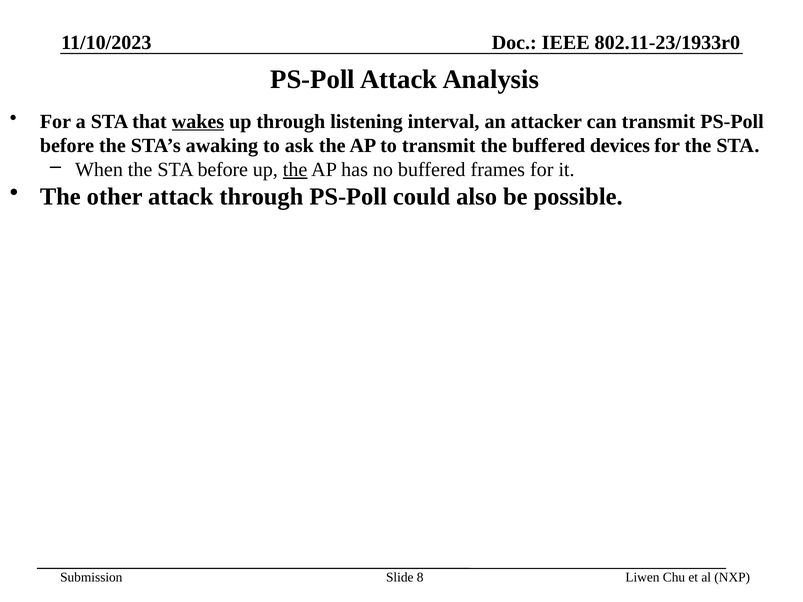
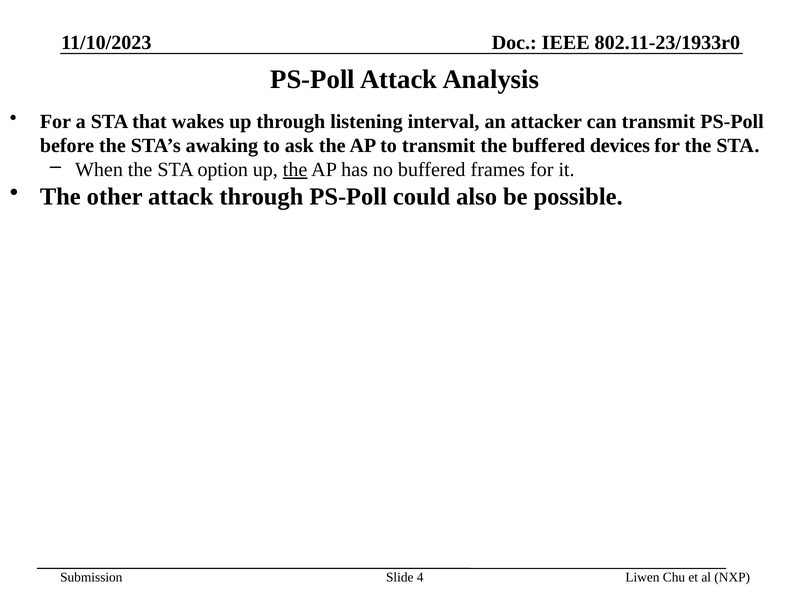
wakes underline: present -> none
STA before: before -> option
8: 8 -> 4
